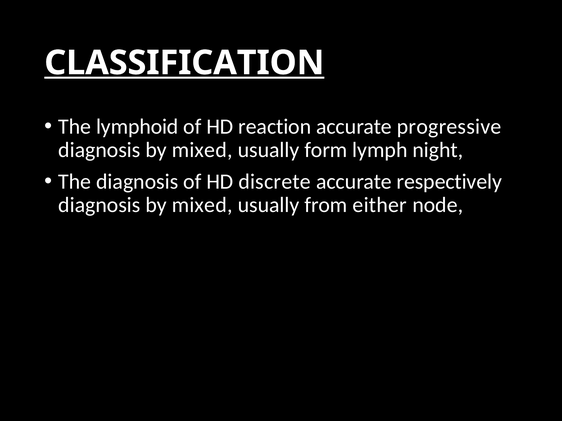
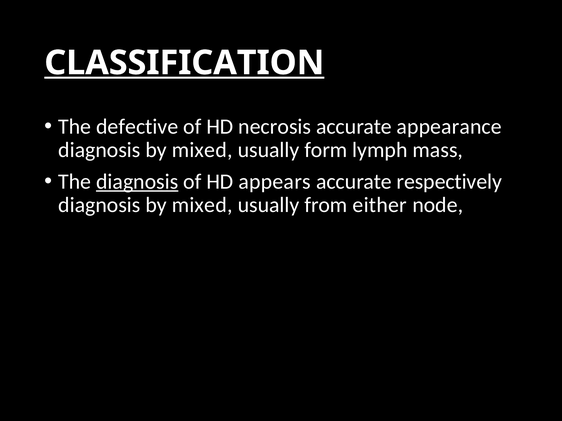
lymphoid: lymphoid -> defective
reaction: reaction -> necrosis
progressive: progressive -> appearance
night: night -> mass
diagnosis at (137, 182) underline: none -> present
discrete: discrete -> appears
